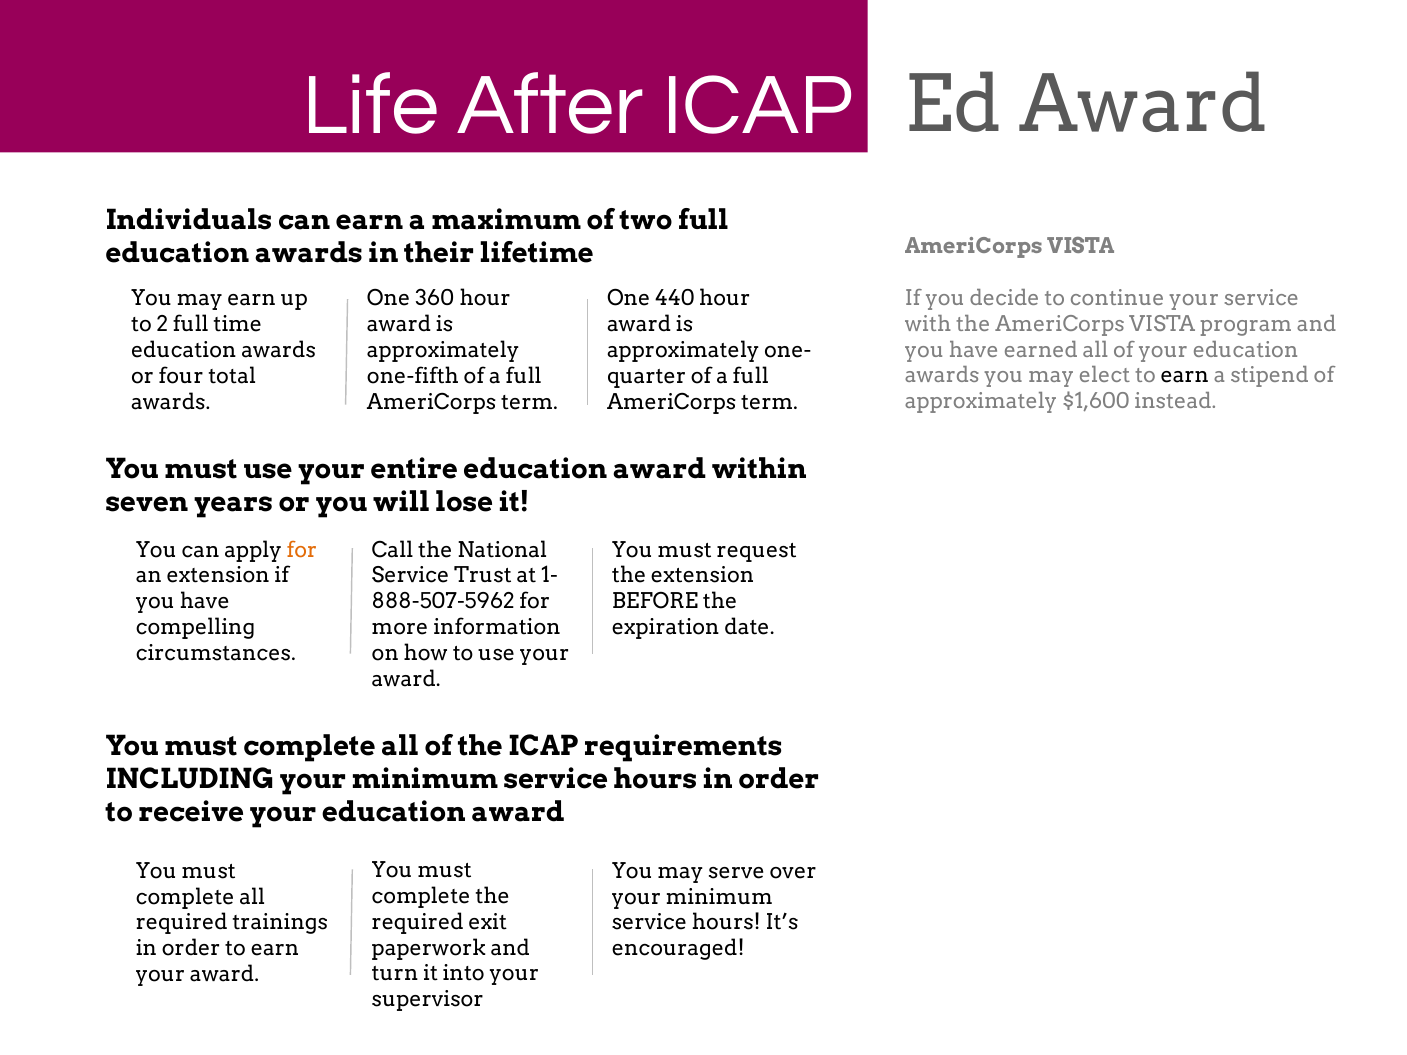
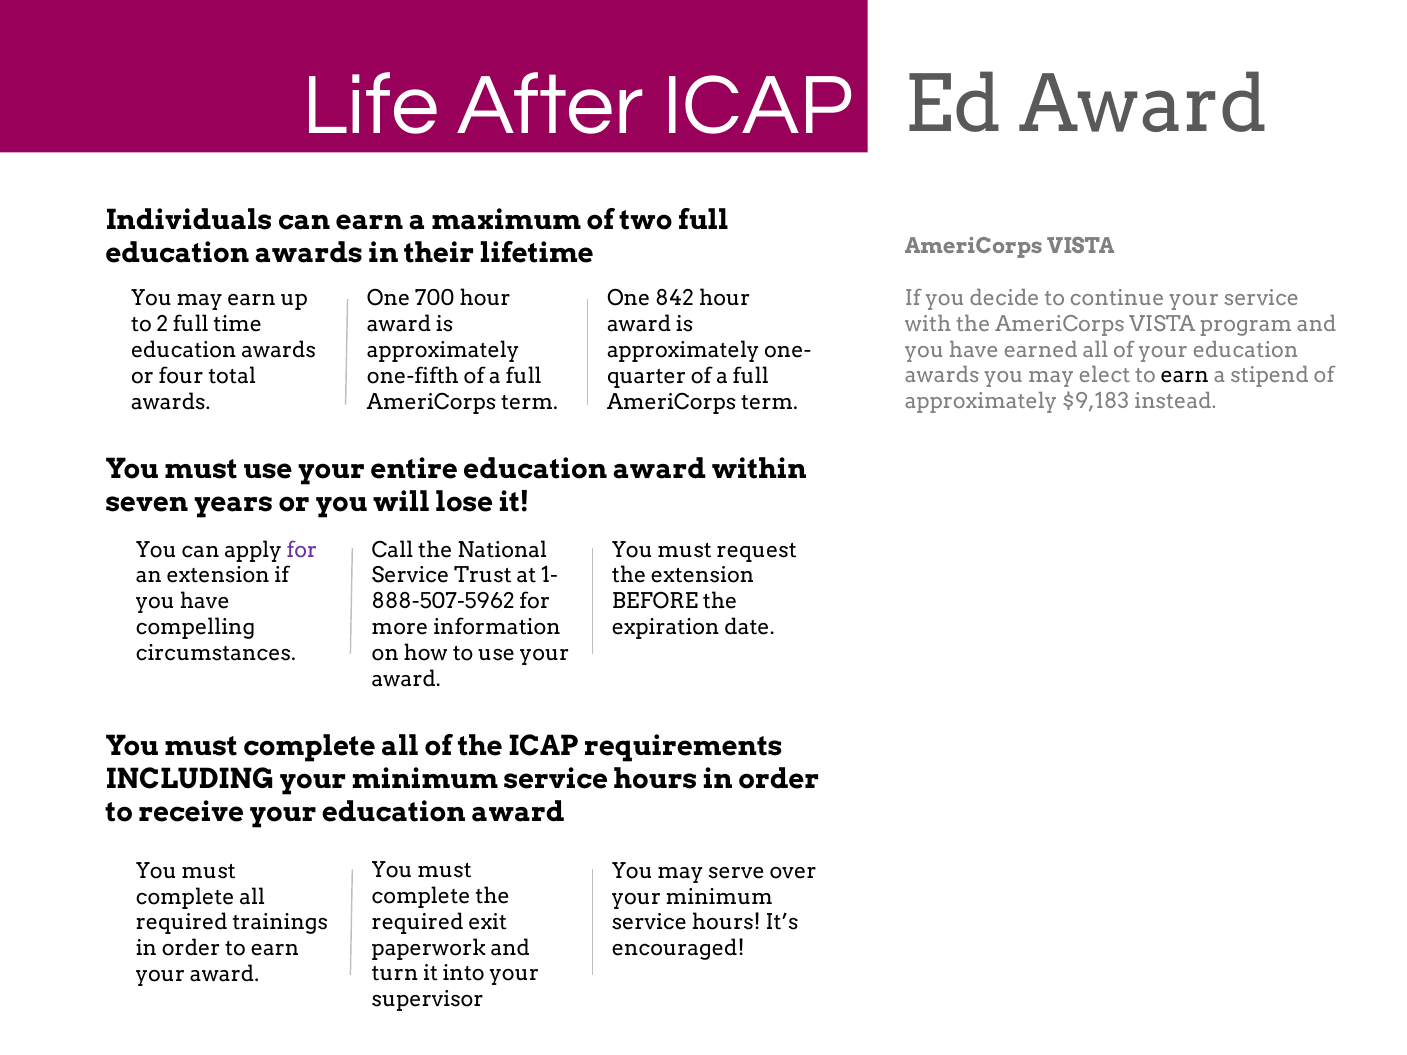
360: 360 -> 700
440: 440 -> 842
$1,600: $1,600 -> $9,183
for at (302, 550) colour: orange -> purple
